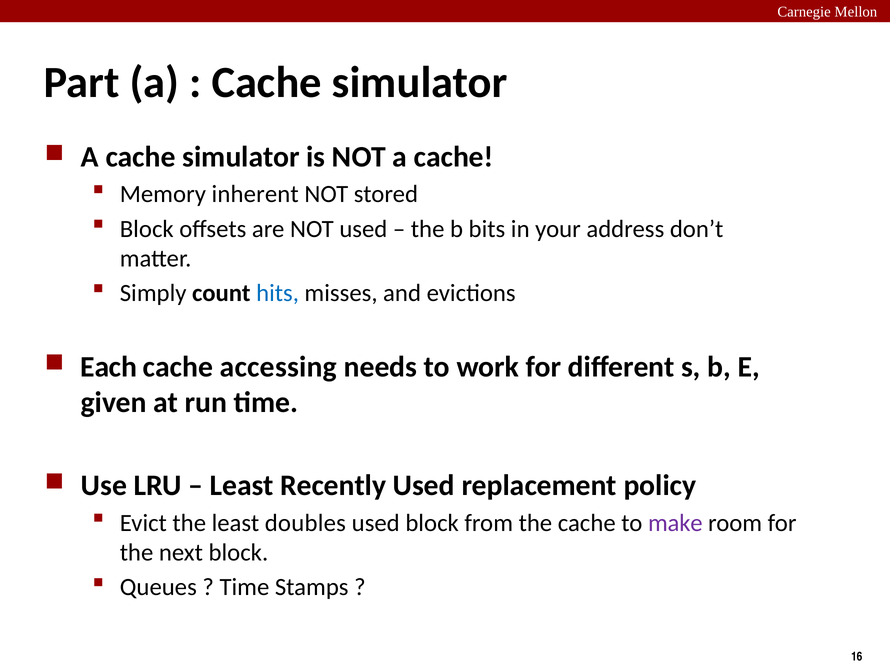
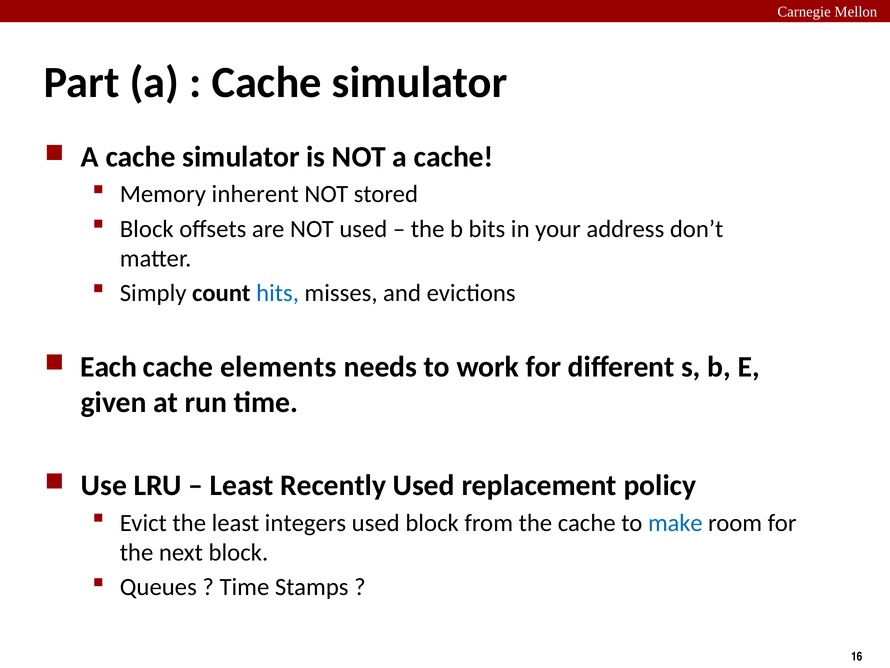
accessing: accessing -> elements
doubles: doubles -> integers
make colour: purple -> blue
